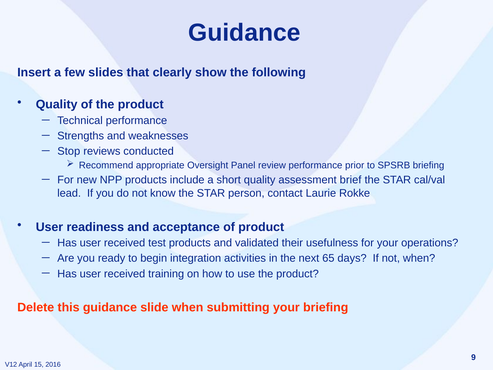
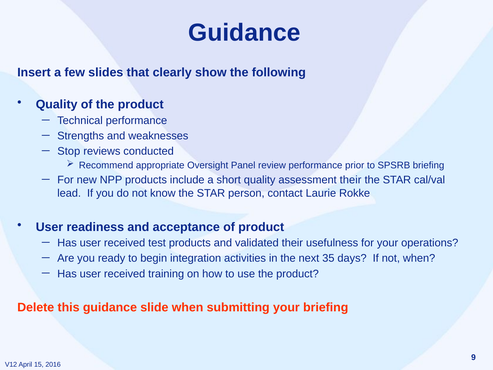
assessment brief: brief -> their
65: 65 -> 35
